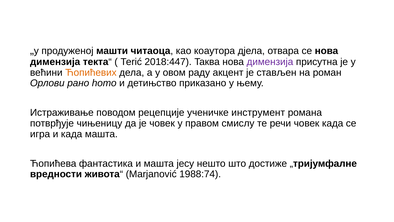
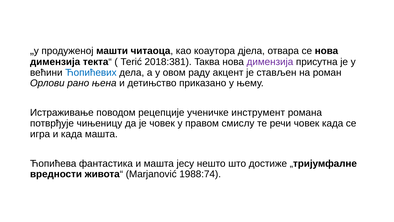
2018:447: 2018:447 -> 2018:381
Ћопићевих colour: orange -> blue
homo: homo -> њена
